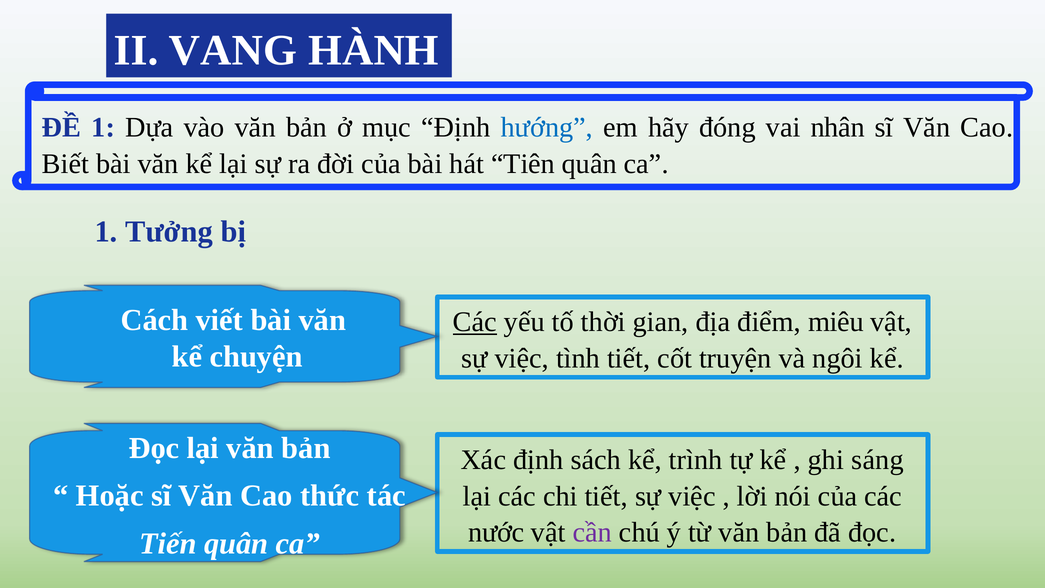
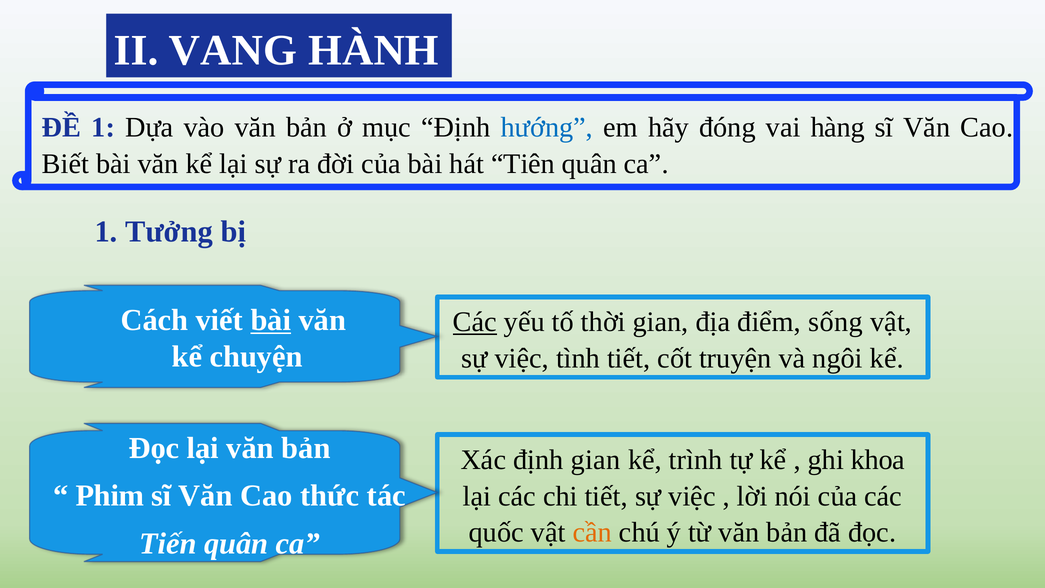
nhân: nhân -> hàng
bài at (271, 320) underline: none -> present
miêu: miêu -> sống
định sách: sách -> gian
sáng: sáng -> khoa
Hoặc: Hoặc -> Phim
nước: nước -> quốc
cần colour: purple -> orange
